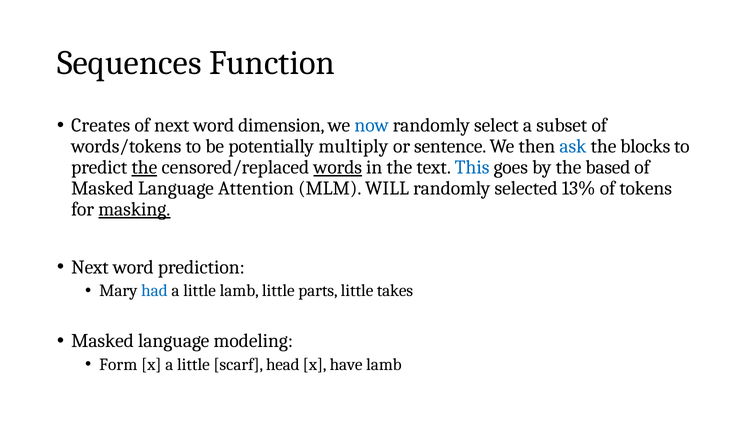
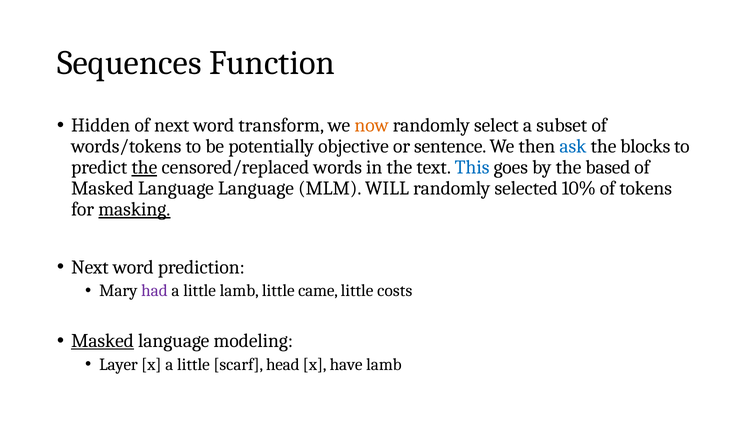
Creates: Creates -> Hidden
dimension: dimension -> transform
now colour: blue -> orange
multiply: multiply -> objective
words underline: present -> none
Language Attention: Attention -> Language
13%: 13% -> 10%
had colour: blue -> purple
parts: parts -> came
takes: takes -> costs
Masked at (103, 341) underline: none -> present
Form: Form -> Layer
